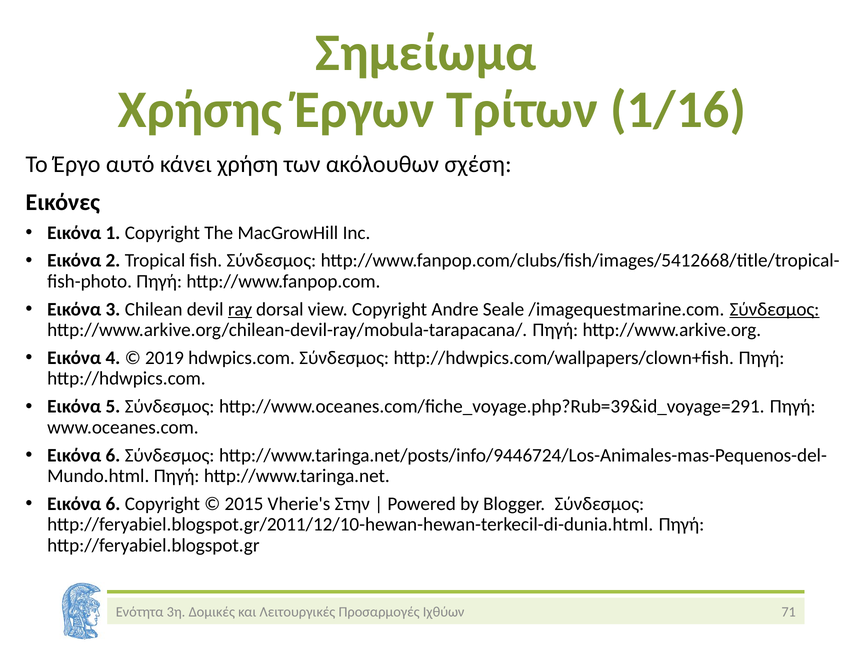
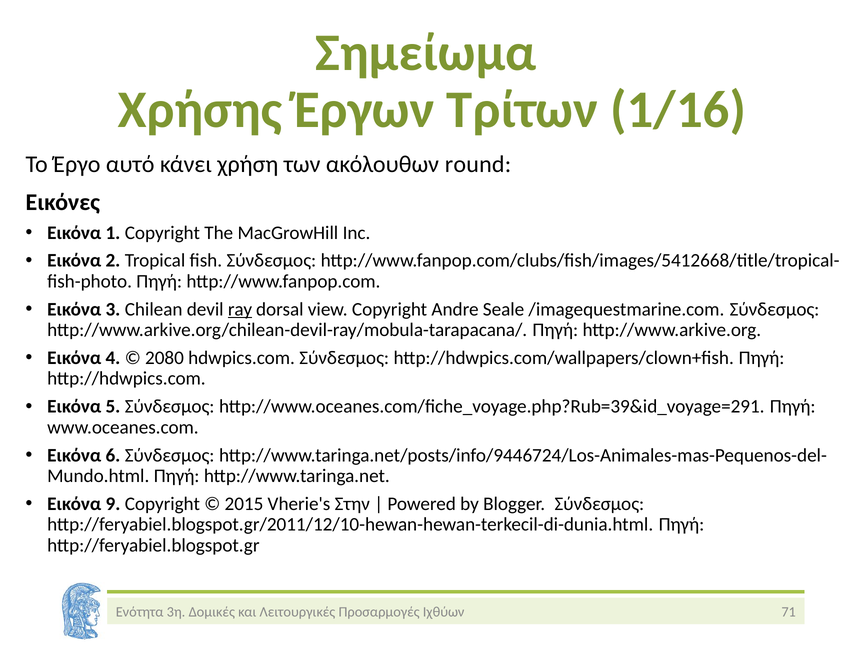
σχέση: σχέση -> round
Σύνδεσμος at (774, 309) underline: present -> none
2019: 2019 -> 2080
6 at (113, 504): 6 -> 9
